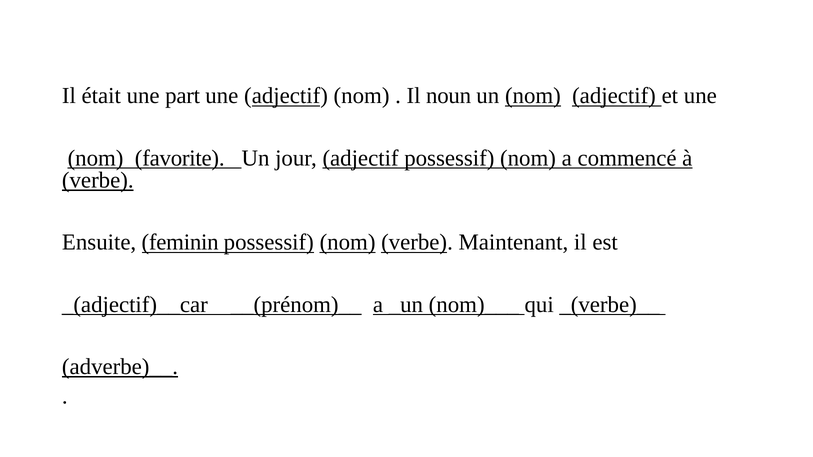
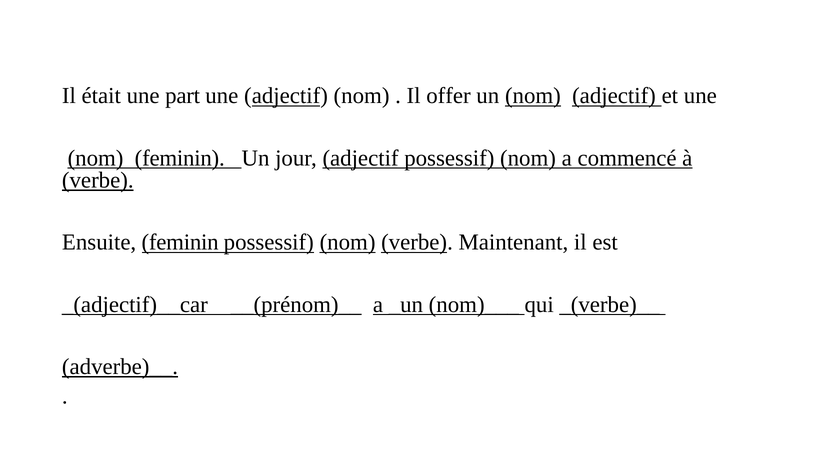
noun: noun -> offer
nom favorite: favorite -> feminin
